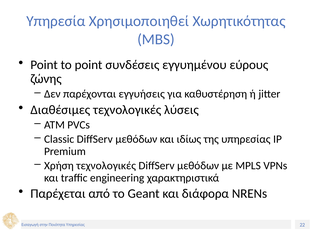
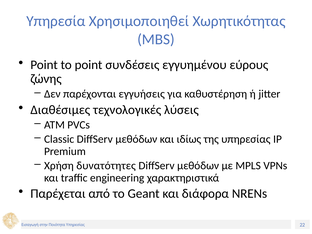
Χρήση τεχνολογικές: τεχνολογικές -> δυνατότητες
